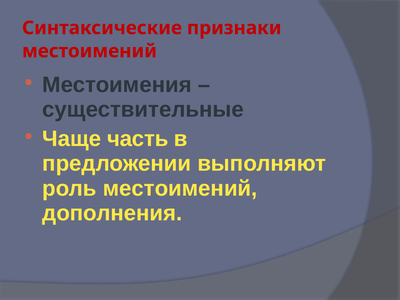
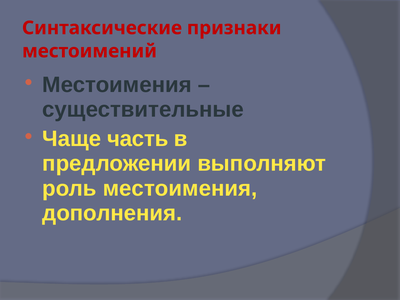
роль местоимений: местоимений -> местоимения
